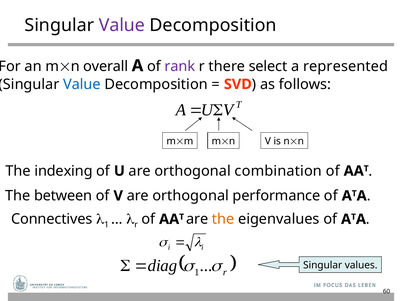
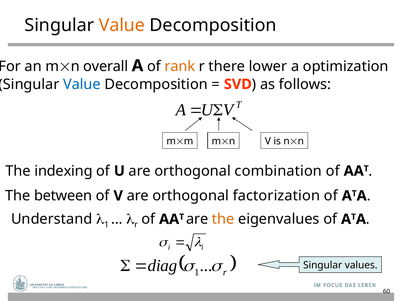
Value at (122, 25) colour: purple -> orange
rank colour: purple -> orange
select: select -> lower
represented: represented -> optimization
performance: performance -> factorization
Connectives: Connectives -> Understand
